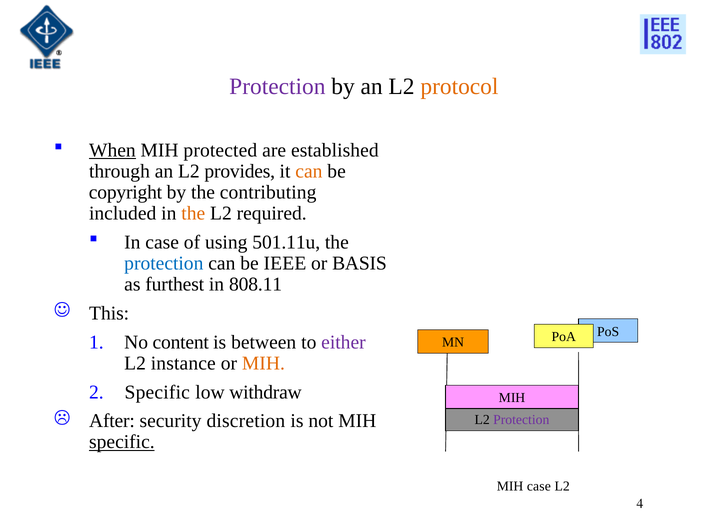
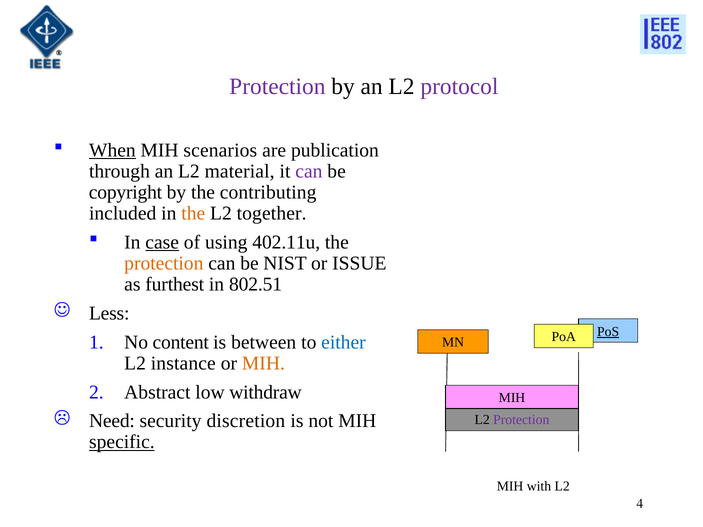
protocol colour: orange -> purple
protected: protected -> scenarios
established: established -> publication
provides: provides -> material
can at (309, 171) colour: orange -> purple
required: required -> together
case at (162, 242) underline: none -> present
501.11u: 501.11u -> 402.11u
protection at (164, 263) colour: blue -> orange
IEEE: IEEE -> NIST
BASIS: BASIS -> ISSUE
808.11: 808.11 -> 802.51
This: This -> Less
PoS underline: none -> present
either colour: purple -> blue
Specific at (157, 392): Specific -> Abstract
After: After -> Need
MIH case: case -> with
